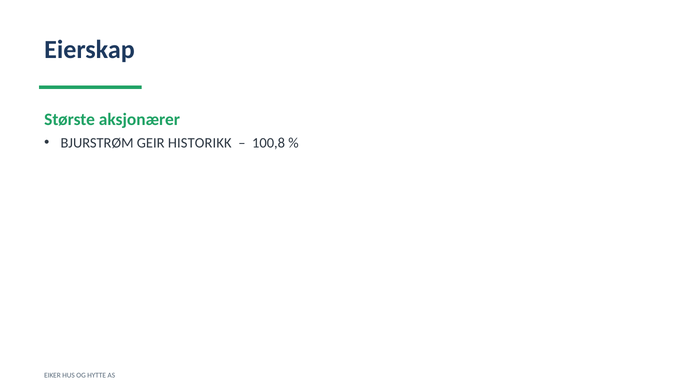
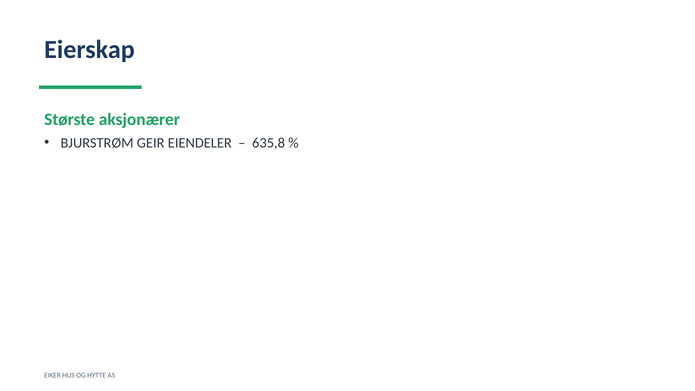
HISTORIKK: HISTORIKK -> EIENDELER
100,8: 100,8 -> 635,8
